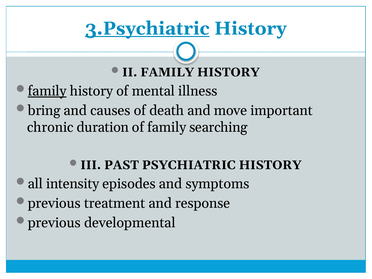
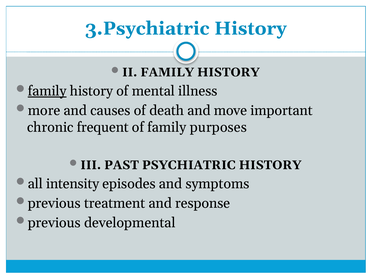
3.Psychiatric underline: present -> none
bring: bring -> more
duration: duration -> frequent
searching: searching -> purposes
